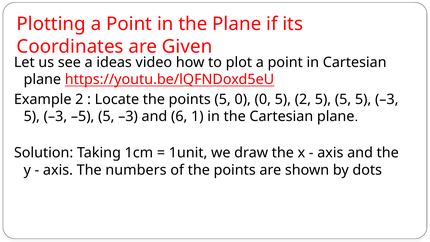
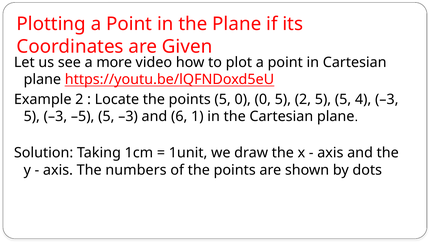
ideas: ideas -> more
5 5 5: 5 -> 4
